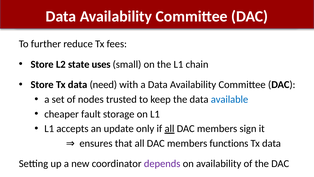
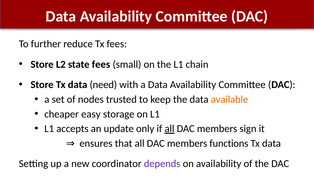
state uses: uses -> fees
available colour: blue -> orange
fault: fault -> easy
